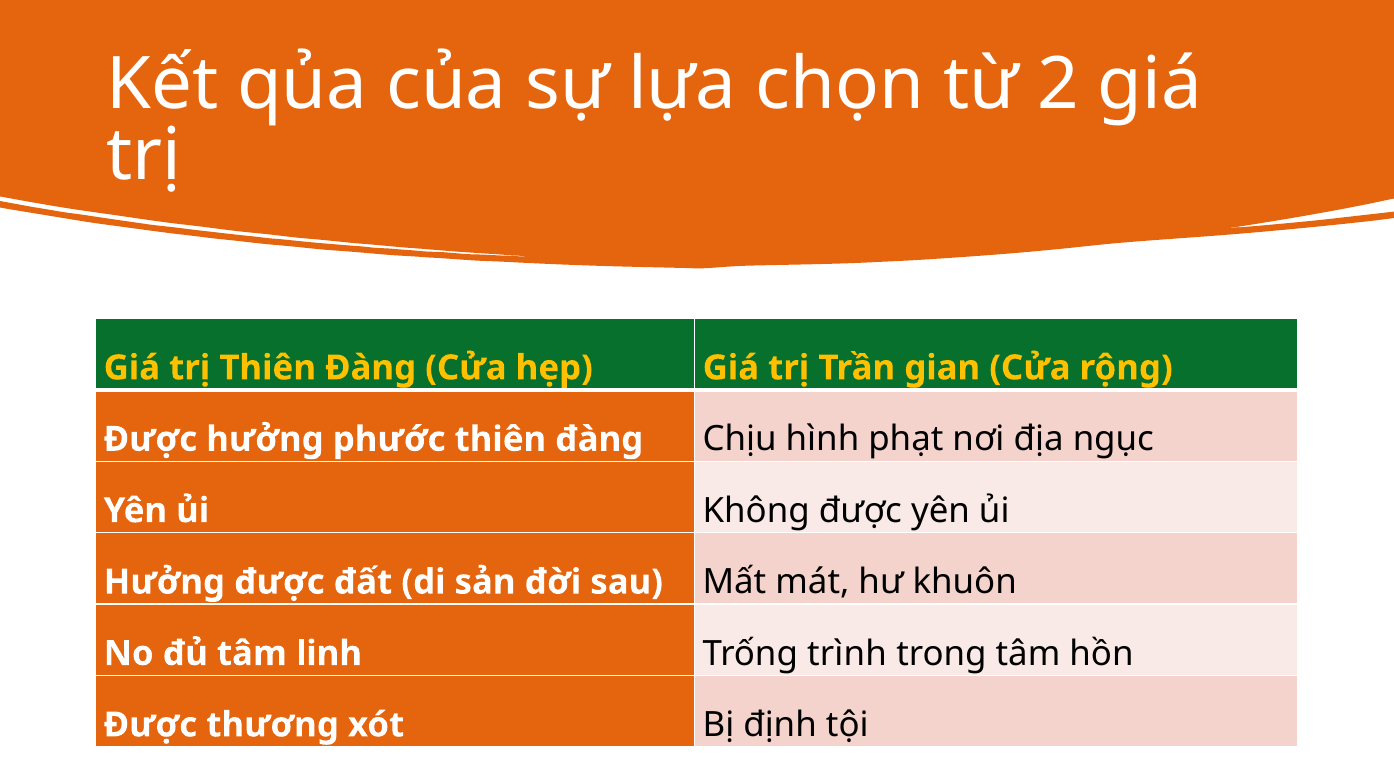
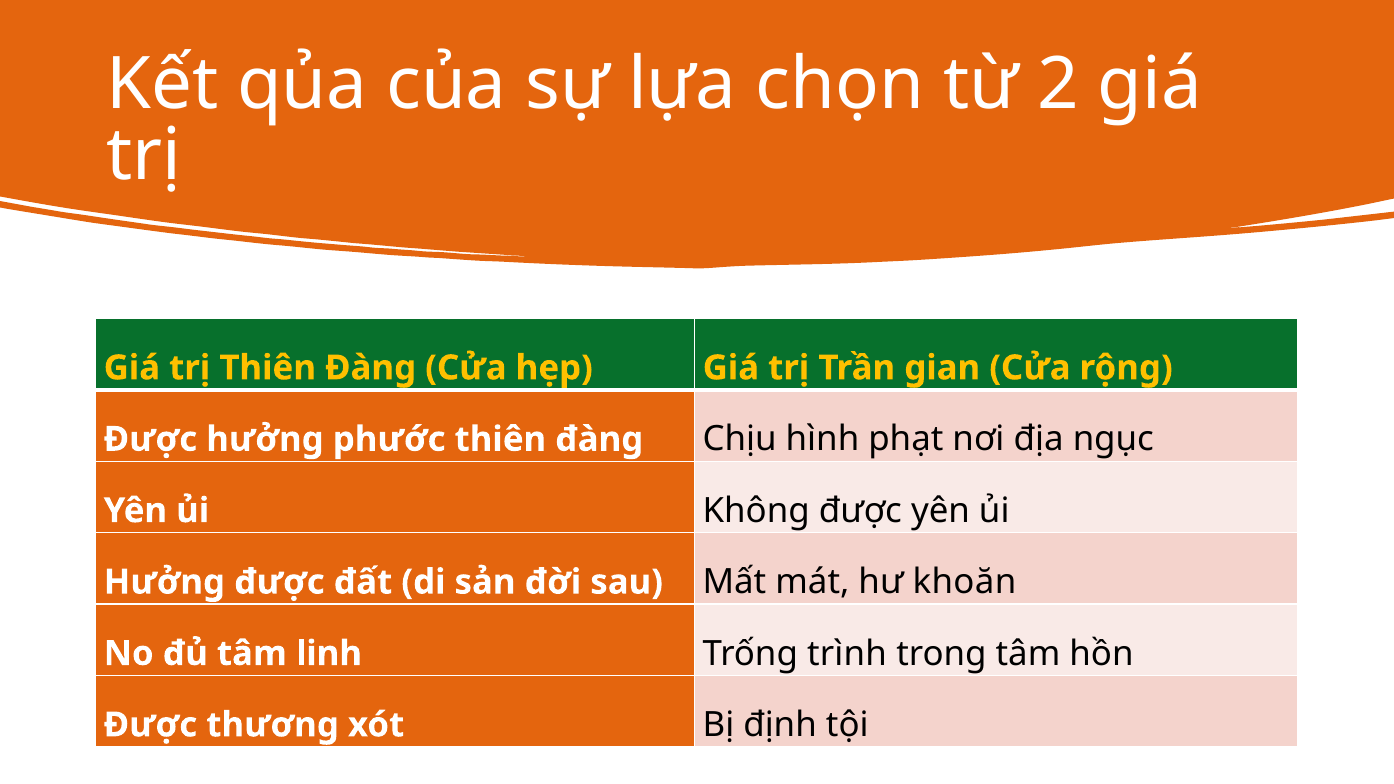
khuôn: khuôn -> khoăn
